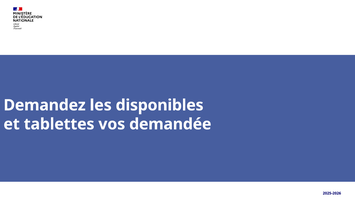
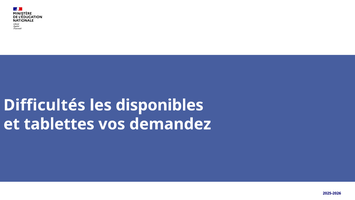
Demandez: Demandez -> Difficultés
demandée: demandée -> demandez
